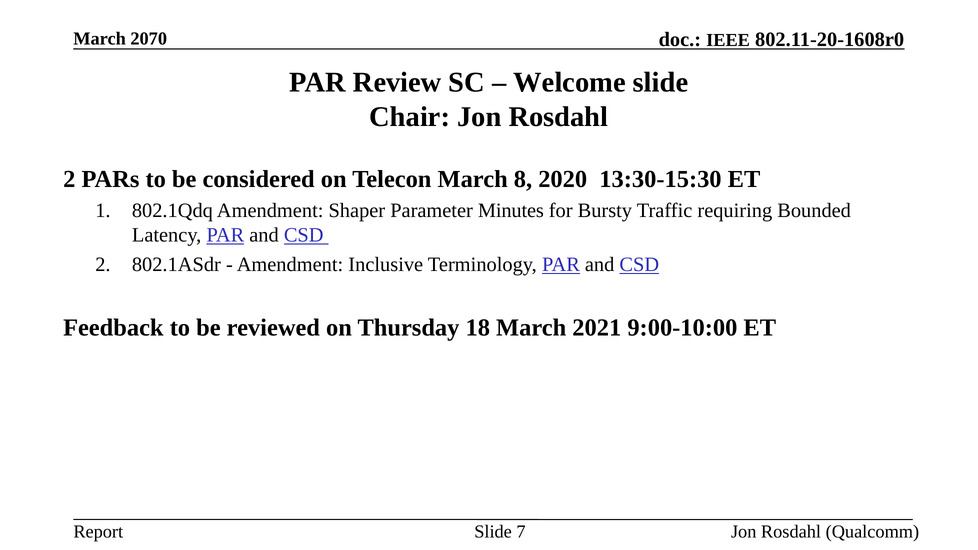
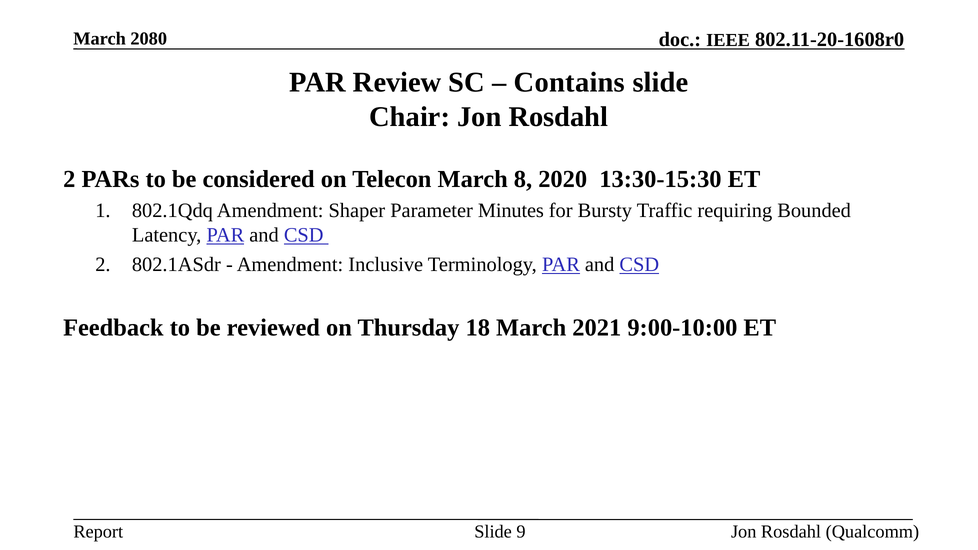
2070: 2070 -> 2080
Welcome: Welcome -> Contains
7: 7 -> 9
